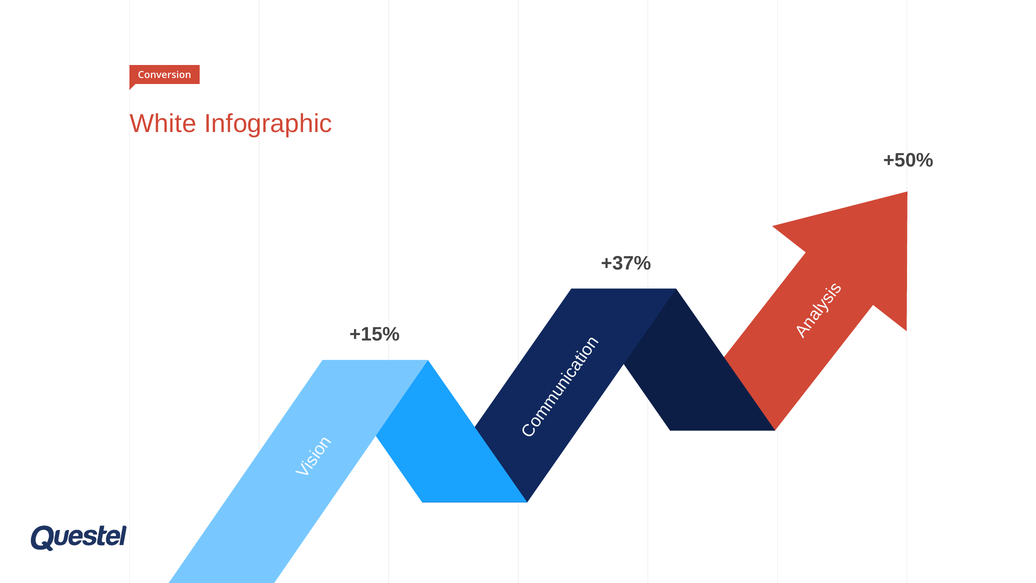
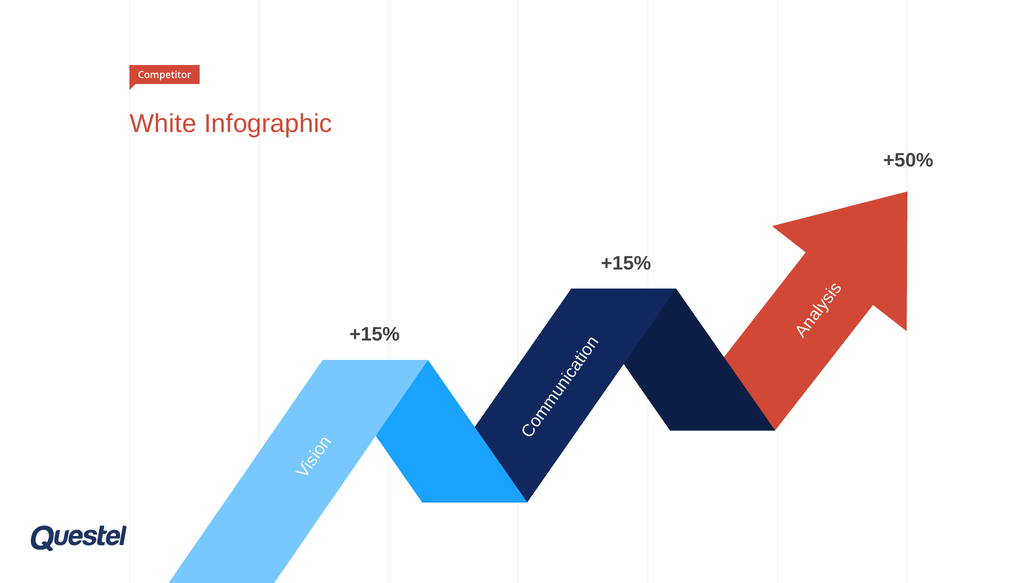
Conversion: Conversion -> Competitor
+37% at (626, 263): +37% -> +15%
